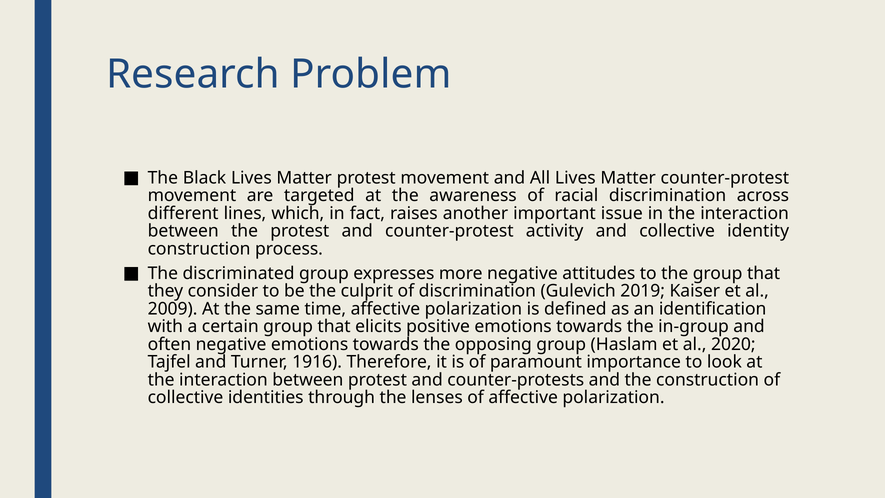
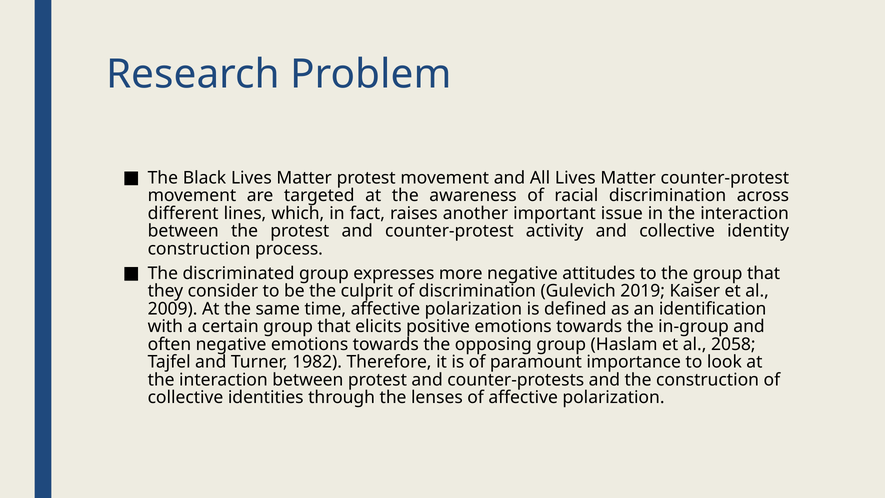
2020: 2020 -> 2058
1916: 1916 -> 1982
